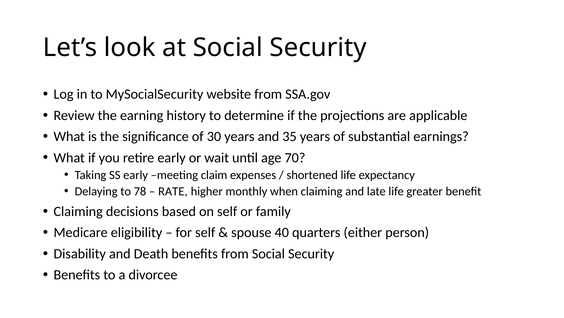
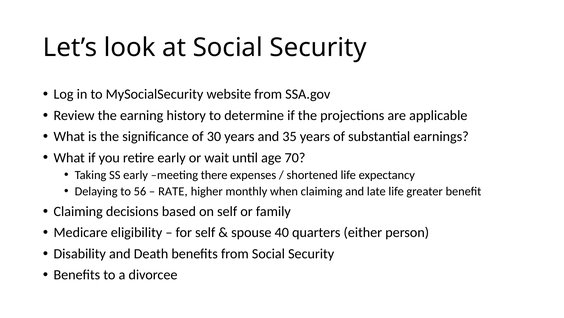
claim: claim -> there
78: 78 -> 56
